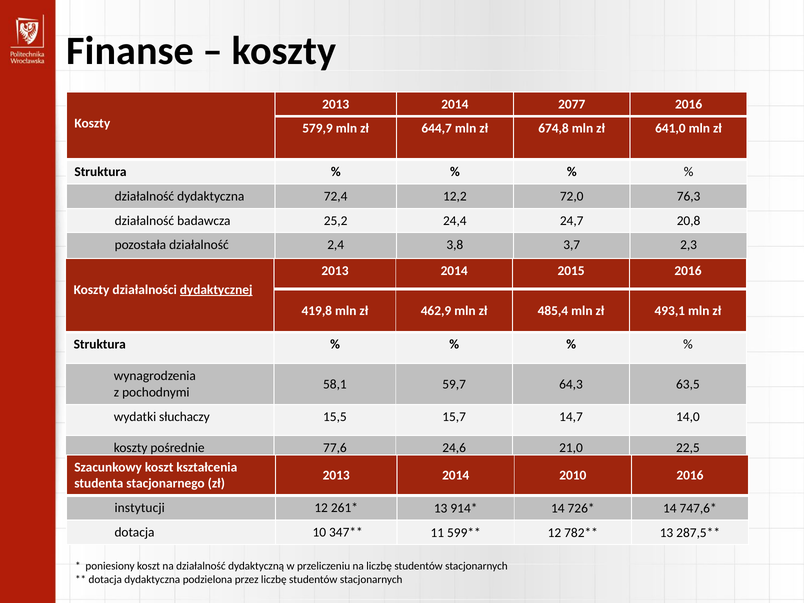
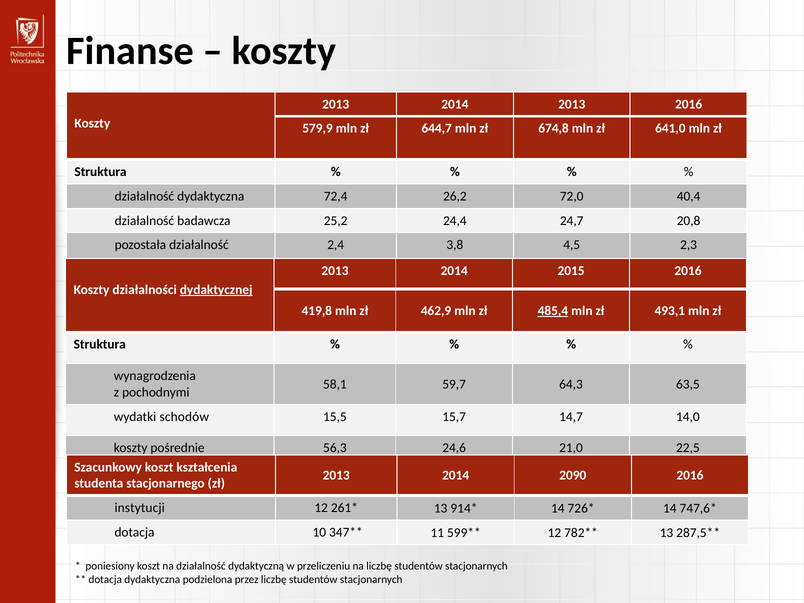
2014 2077: 2077 -> 2013
12,2: 12,2 -> 26,2
76,3: 76,3 -> 40,4
3,7: 3,7 -> 4,5
485,4 underline: none -> present
słuchaczy: słuchaczy -> schodów
77,6: 77,6 -> 56,3
2010: 2010 -> 2090
